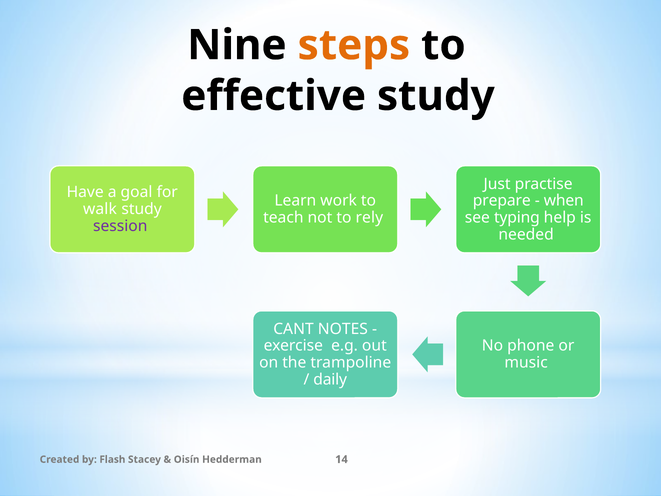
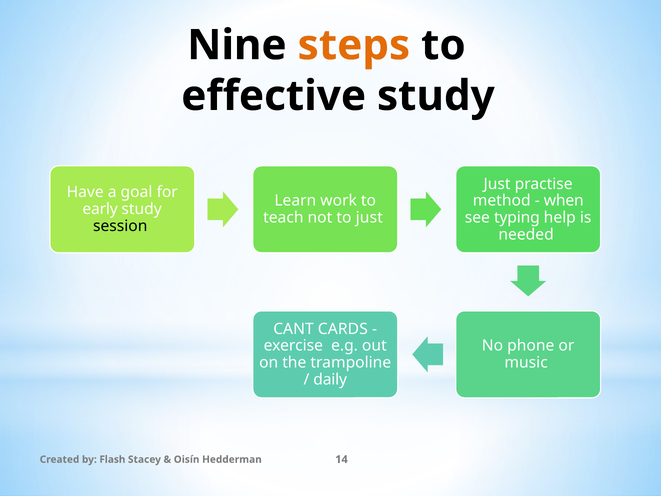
prepare: prepare -> method
walk: walk -> early
to rely: rely -> just
session colour: purple -> black
NOTES: NOTES -> CARDS
